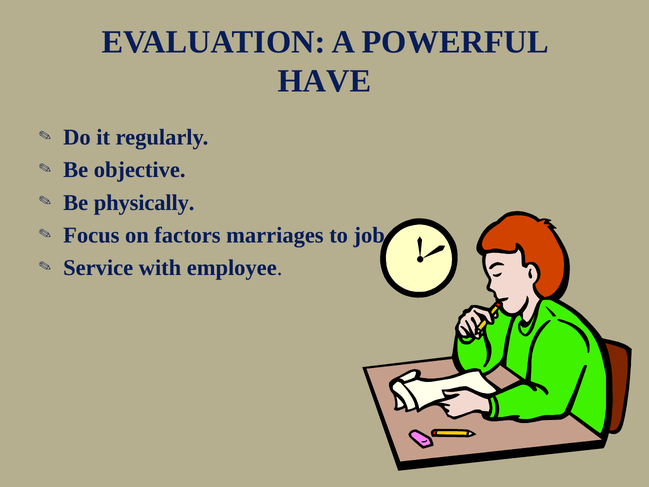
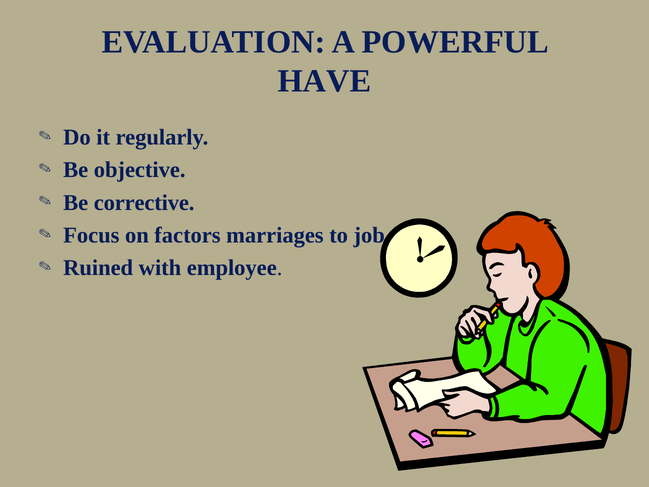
physically: physically -> corrective
Service: Service -> Ruined
